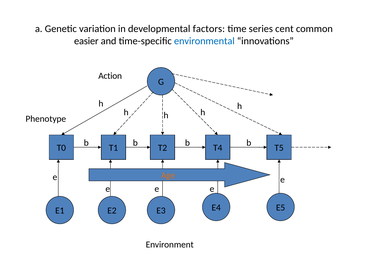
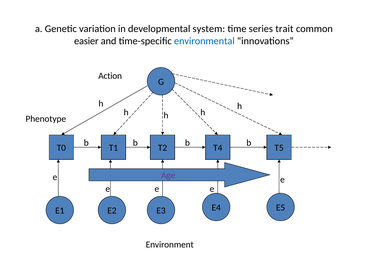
factors: factors -> system
cent: cent -> trait
Age colour: orange -> purple
